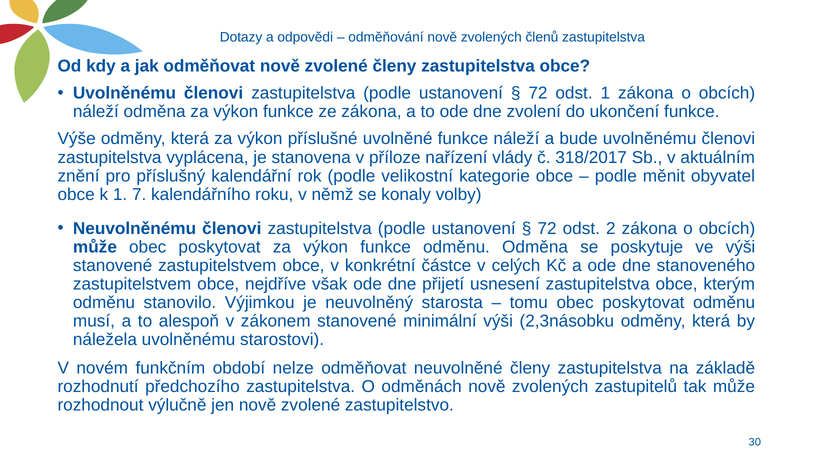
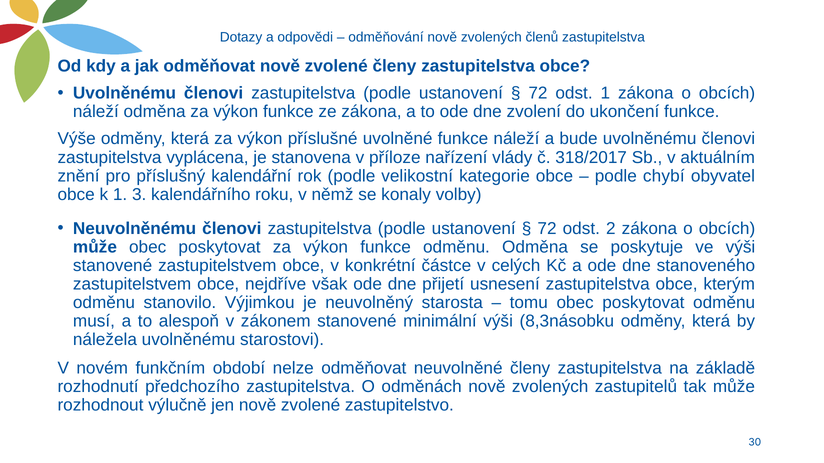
měnit: měnit -> chybí
7: 7 -> 3
2,3násobku: 2,3násobku -> 8,3násobku
